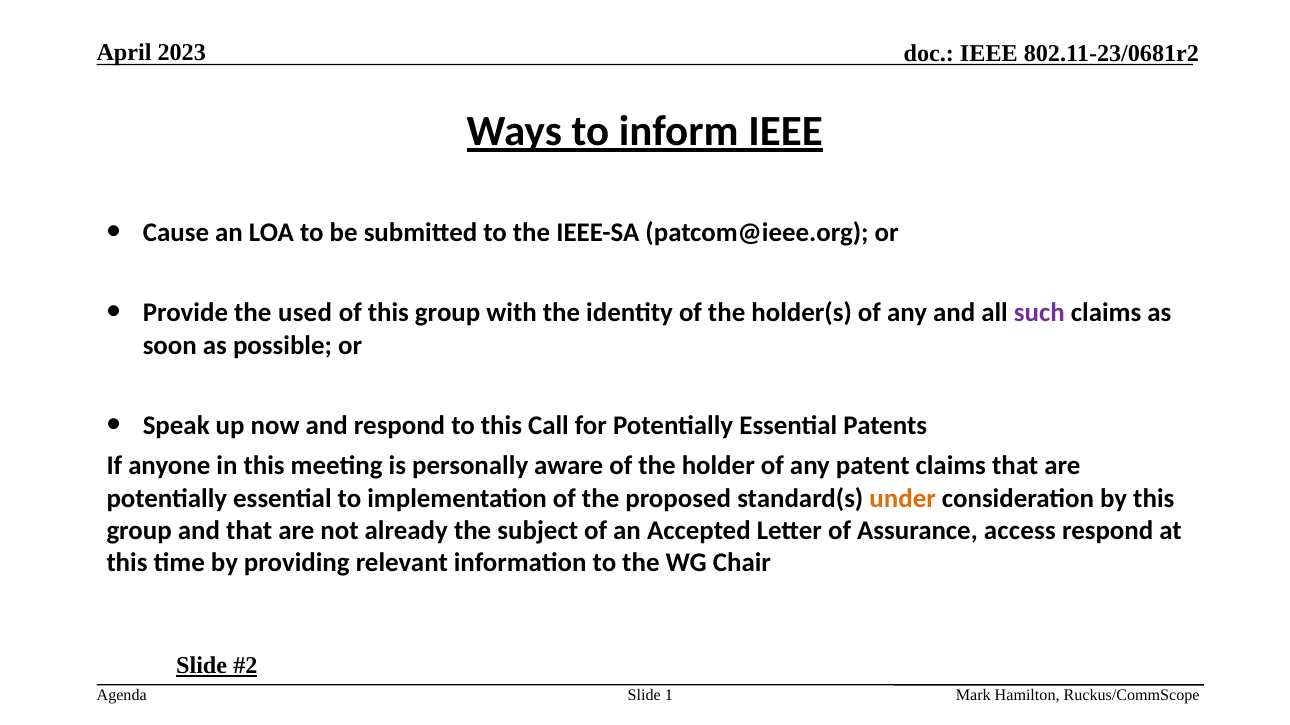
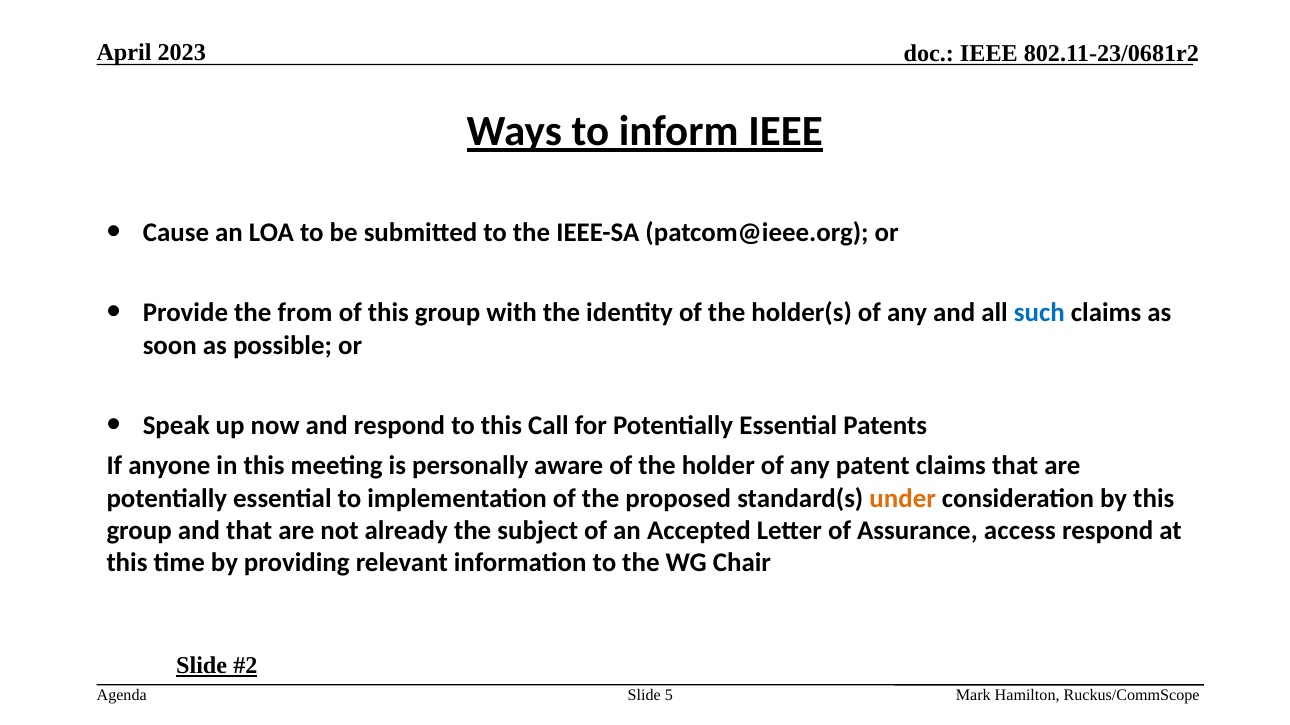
used: used -> from
such colour: purple -> blue
1: 1 -> 5
